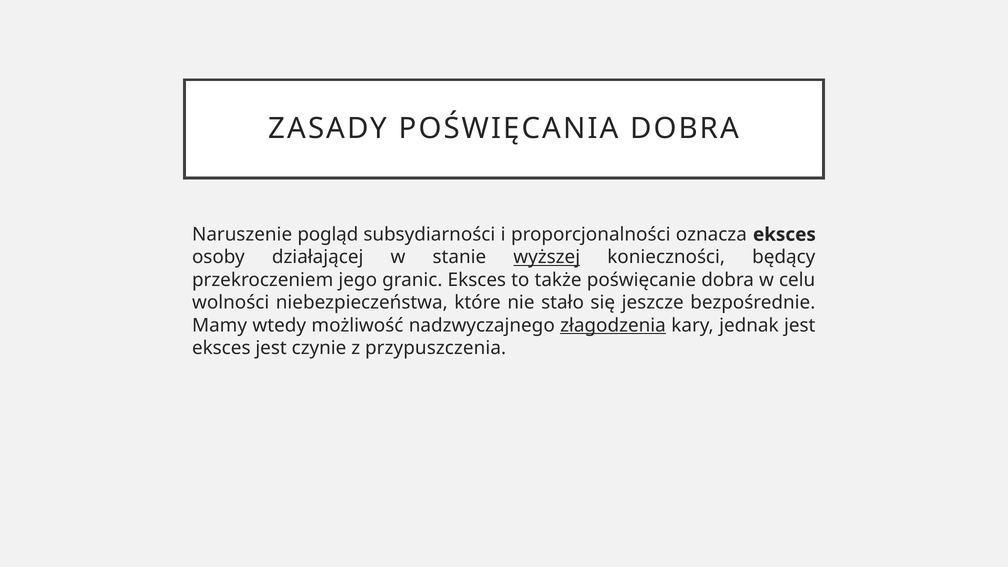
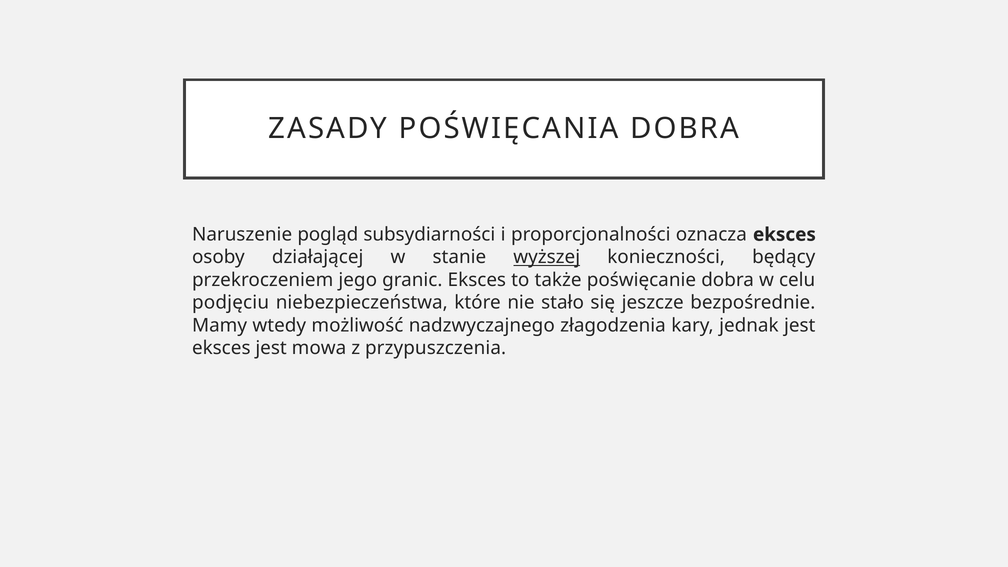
wolności: wolności -> podjęciu
złagodzenia underline: present -> none
czynie: czynie -> mowa
